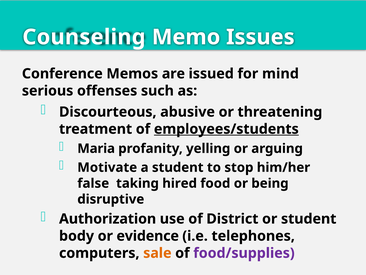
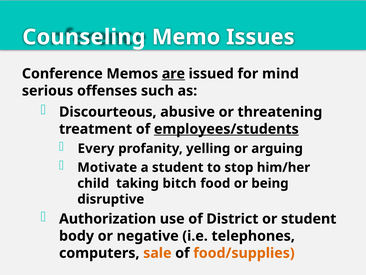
are underline: none -> present
Maria: Maria -> Every
false: false -> child
hired: hired -> bitch
evidence: evidence -> negative
food/supplies colour: purple -> orange
